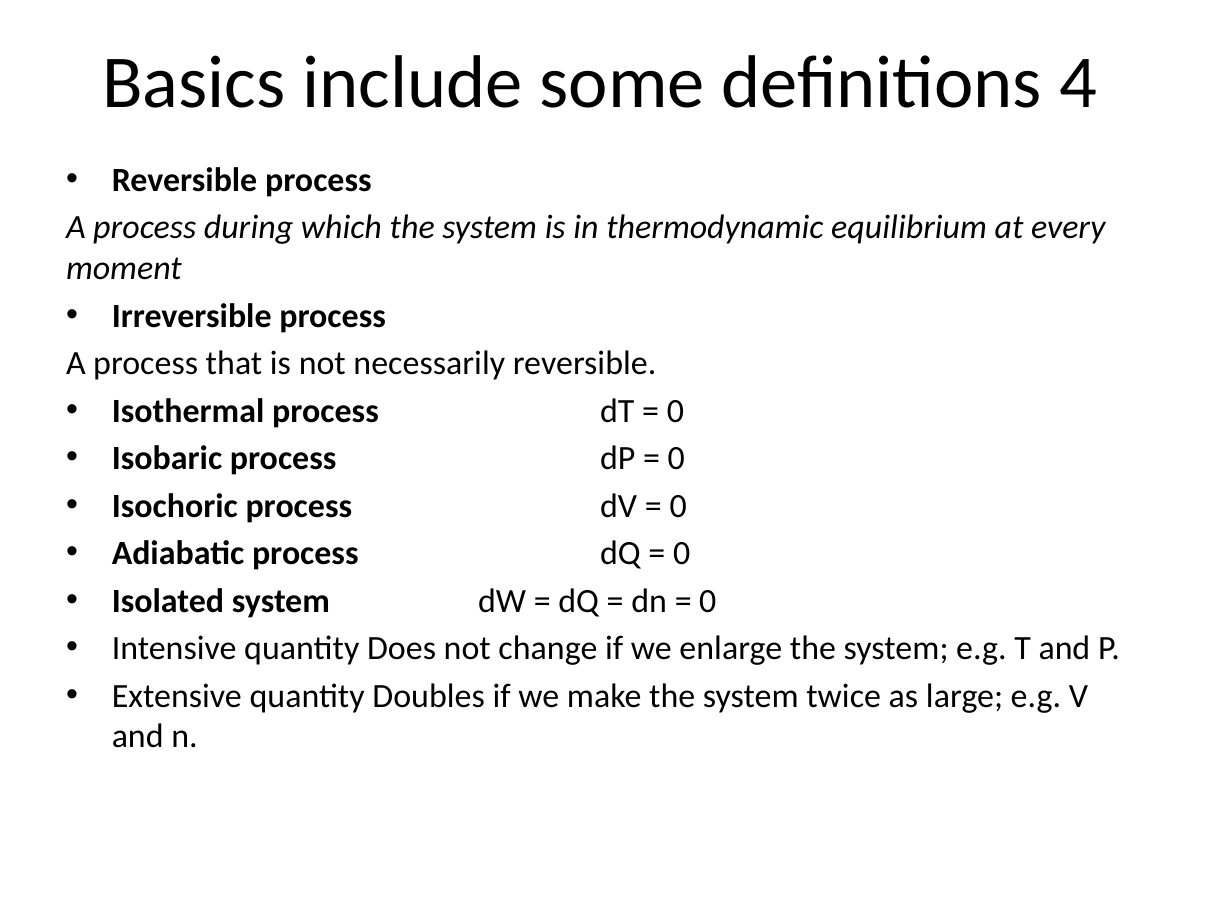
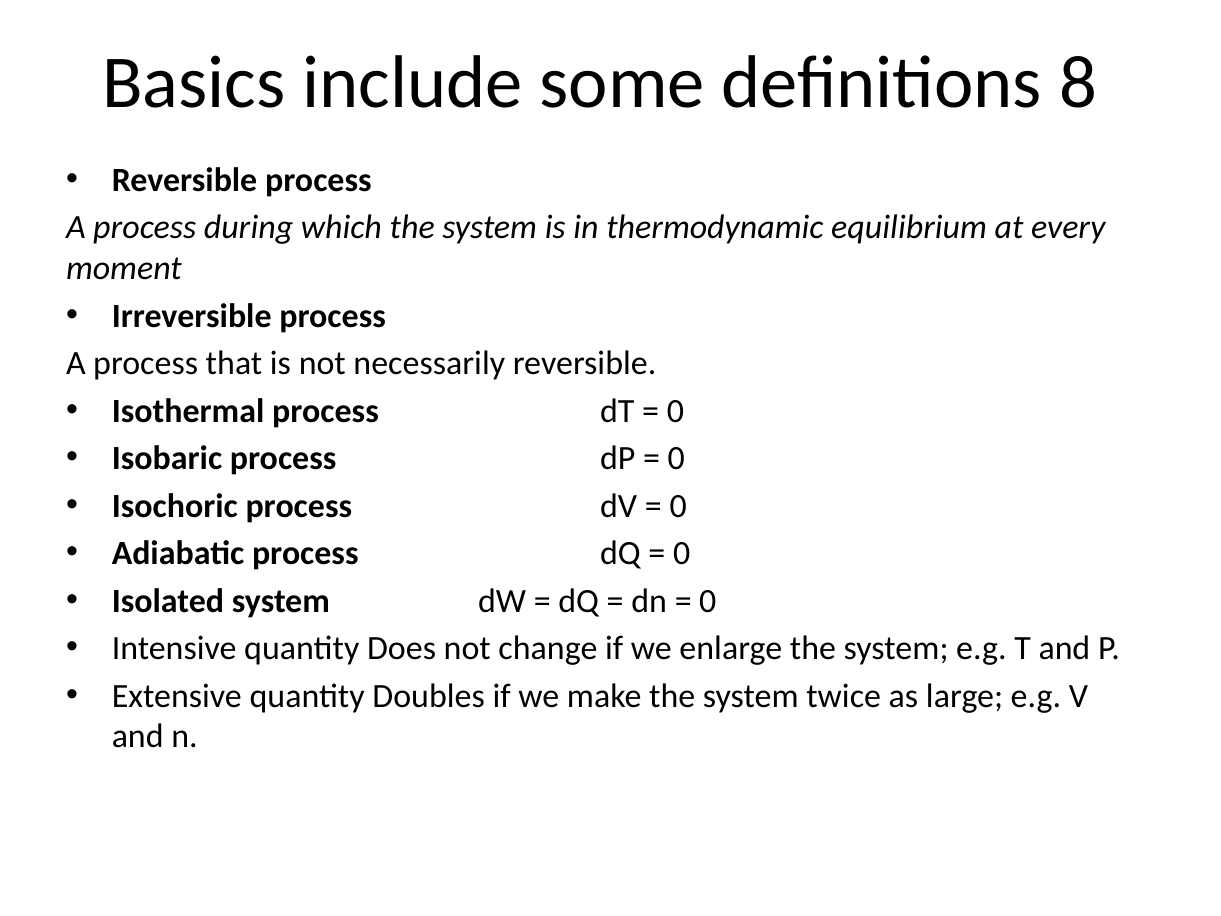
4: 4 -> 8
